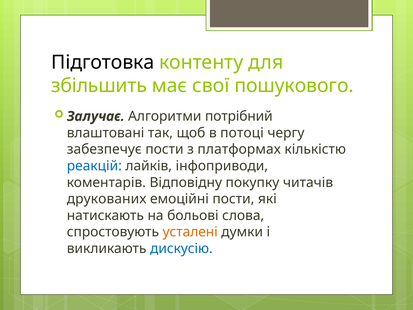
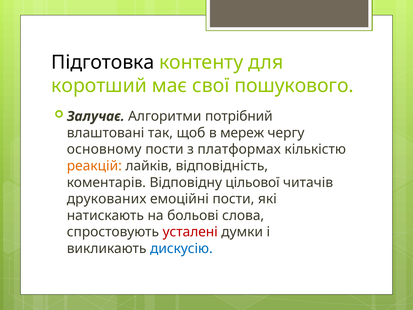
збільшить: збільшить -> коротший
потоці: потоці -> мереж
забезпечує: забезпечує -> основному
реакцій colour: blue -> orange
інфоприводи: інфоприводи -> відповідність
покупку: покупку -> цільової
усталені colour: orange -> red
